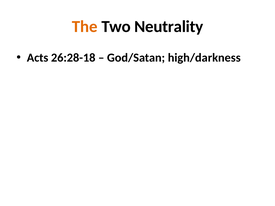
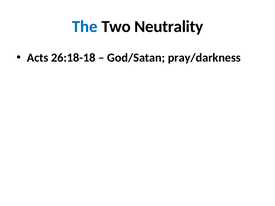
The colour: orange -> blue
26:28-18: 26:28-18 -> 26:18-18
high/darkness: high/darkness -> pray/darkness
